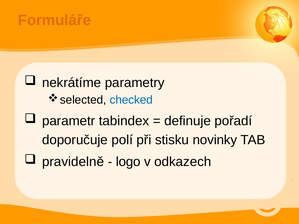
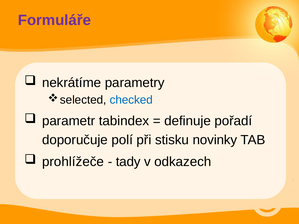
Formuláře colour: orange -> purple
pravidelně: pravidelně -> prohlížeče
logo: logo -> tady
